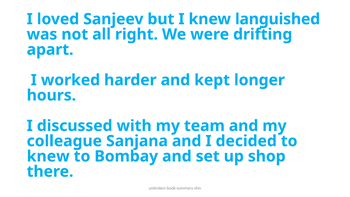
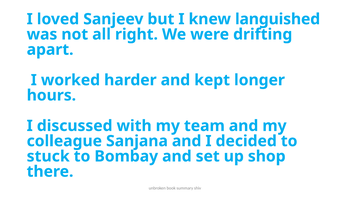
knew at (48, 156): knew -> stuck
